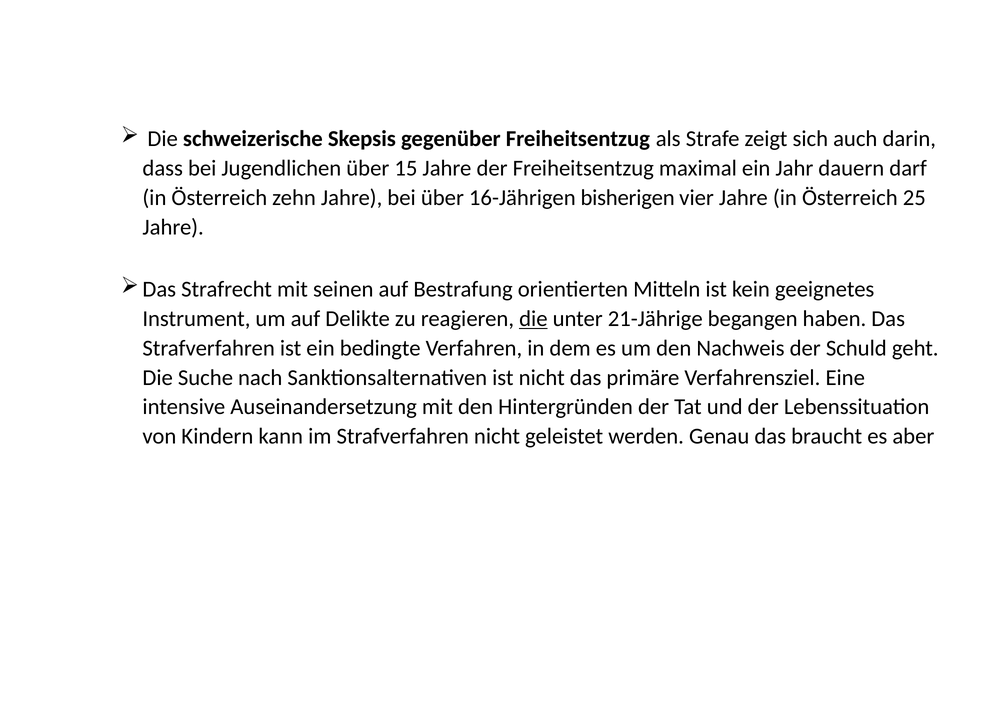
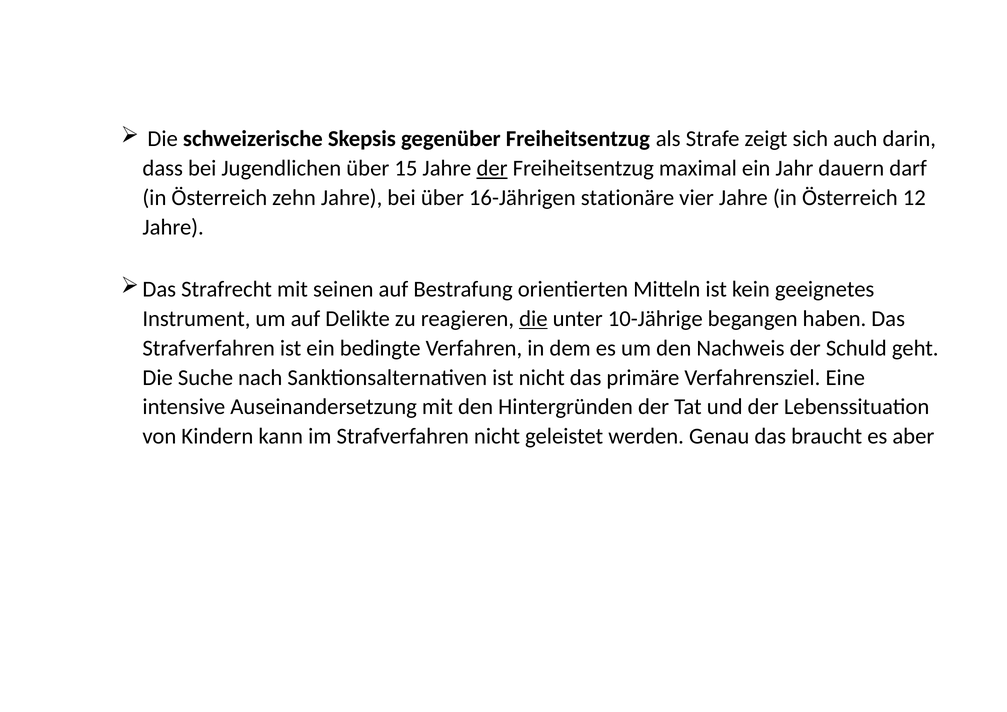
der at (492, 168) underline: none -> present
bisherigen: bisherigen -> stationäre
25: 25 -> 12
21-Jährige: 21-Jährige -> 10-Jährige
